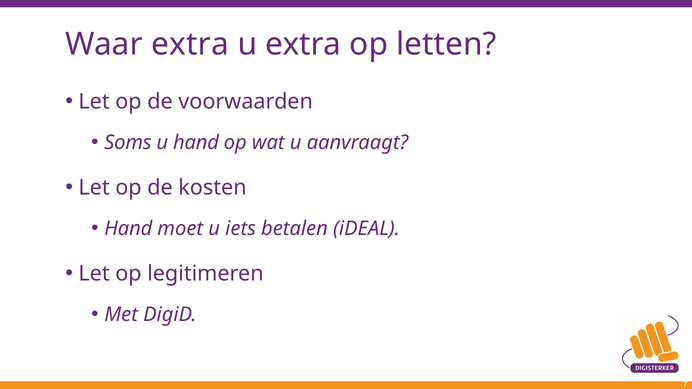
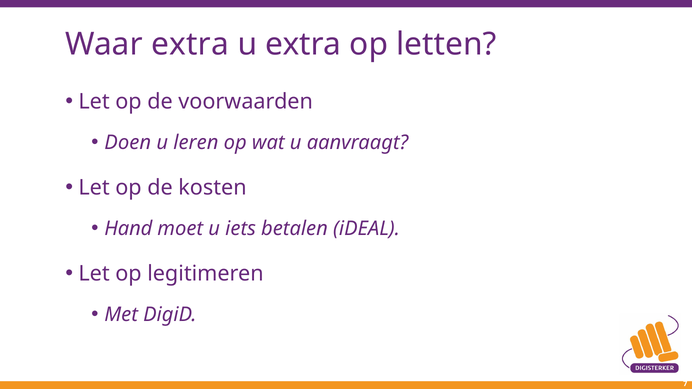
Soms: Soms -> Doen
u hand: hand -> leren
